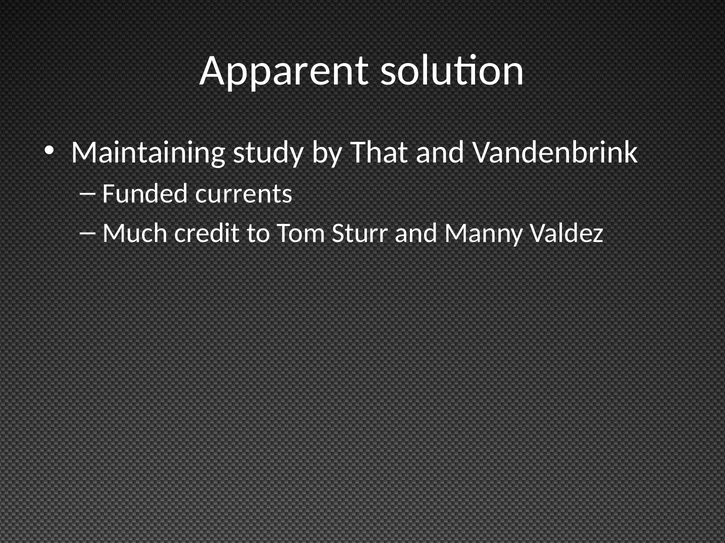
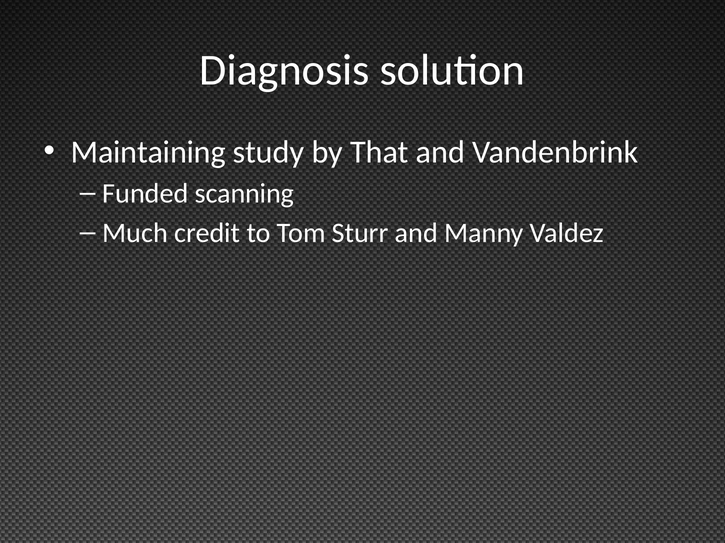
Apparent: Apparent -> Diagnosis
currents: currents -> scanning
